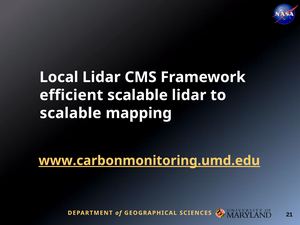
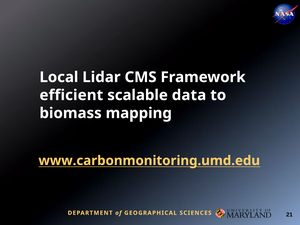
scalable lidar: lidar -> data
scalable at (71, 113): scalable -> biomass
www.carbonmonitoring.umd.edu underline: present -> none
